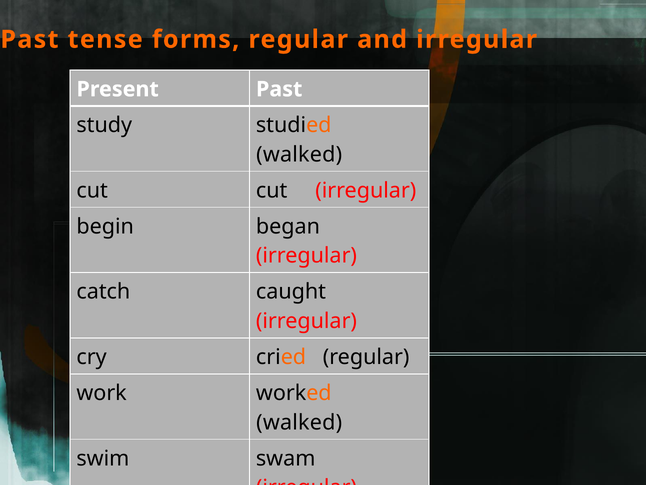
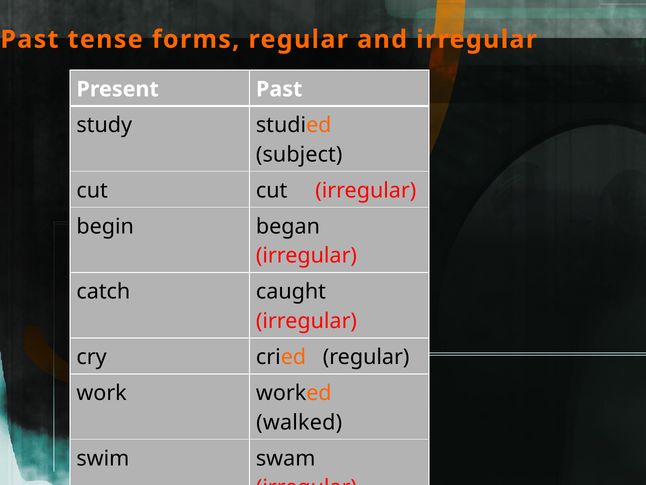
walked at (299, 154): walked -> subject
